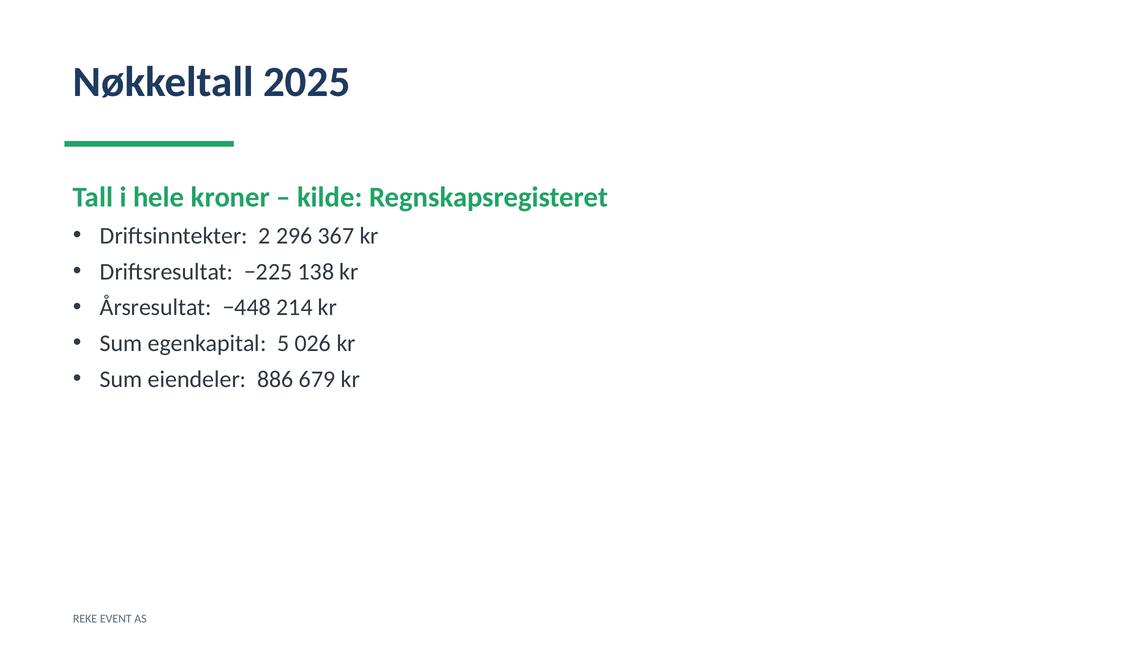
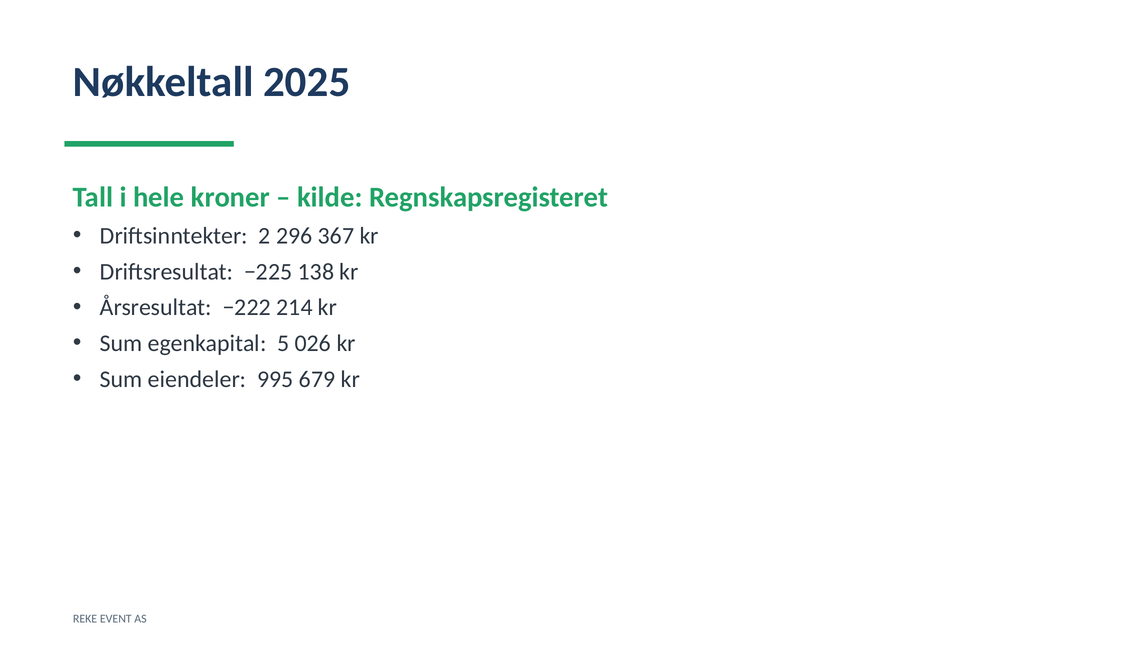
−448: −448 -> −222
886: 886 -> 995
